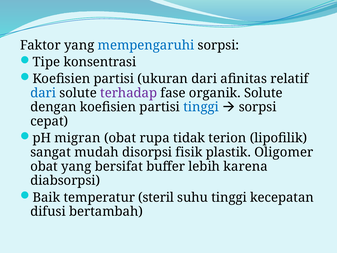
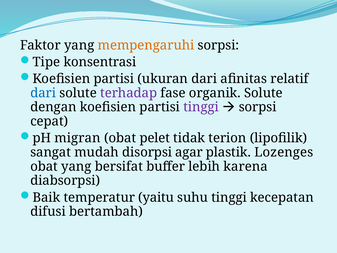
mempengaruhi colour: blue -> orange
tinggi at (201, 107) colour: blue -> purple
rupa: rupa -> pelet
fisik: fisik -> agar
Oligomer: Oligomer -> Lozenges
steril: steril -> yaitu
